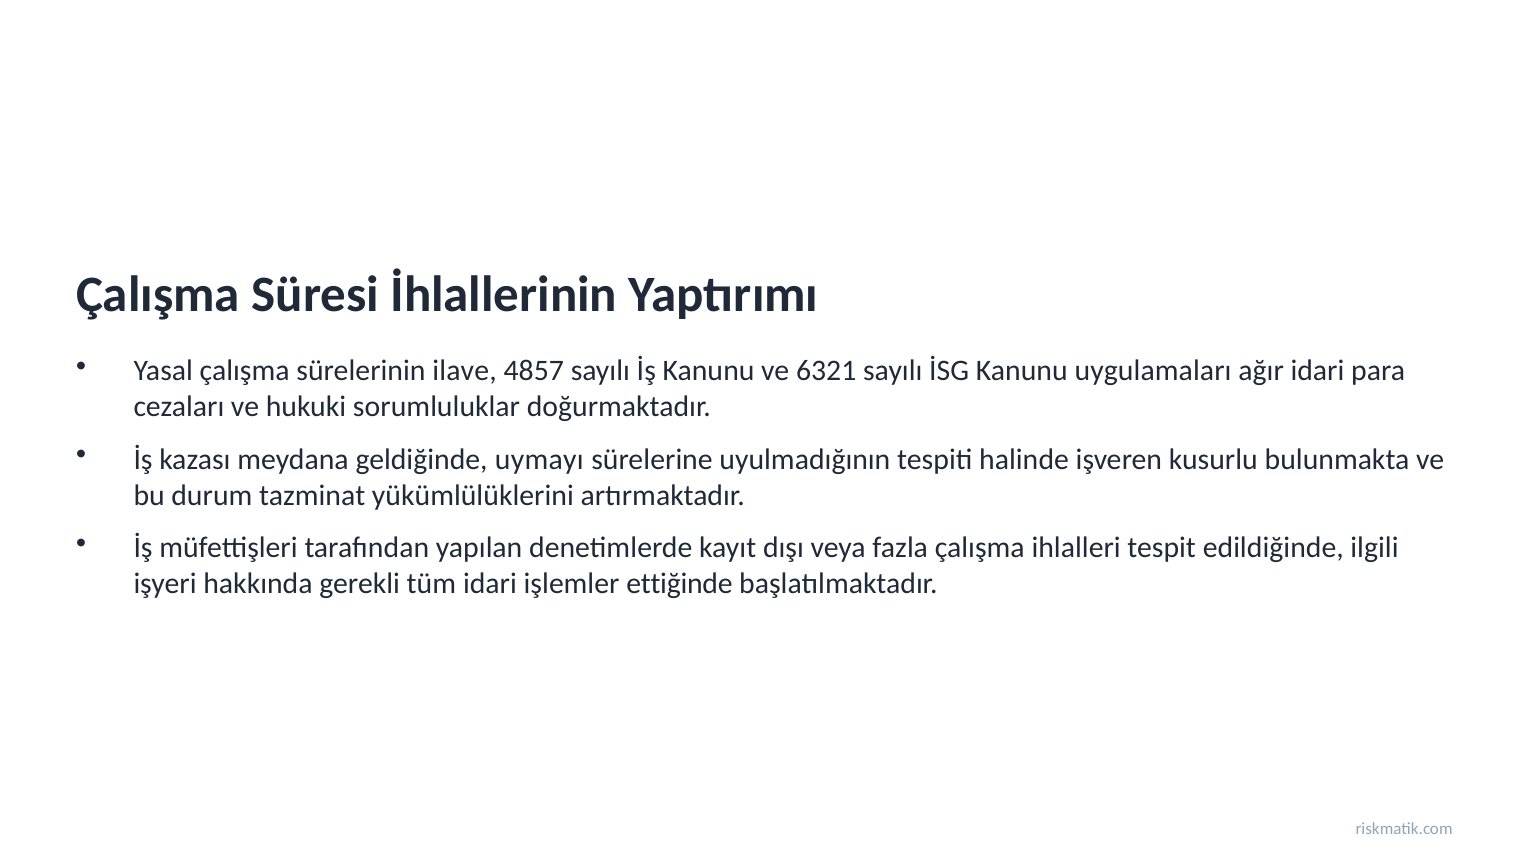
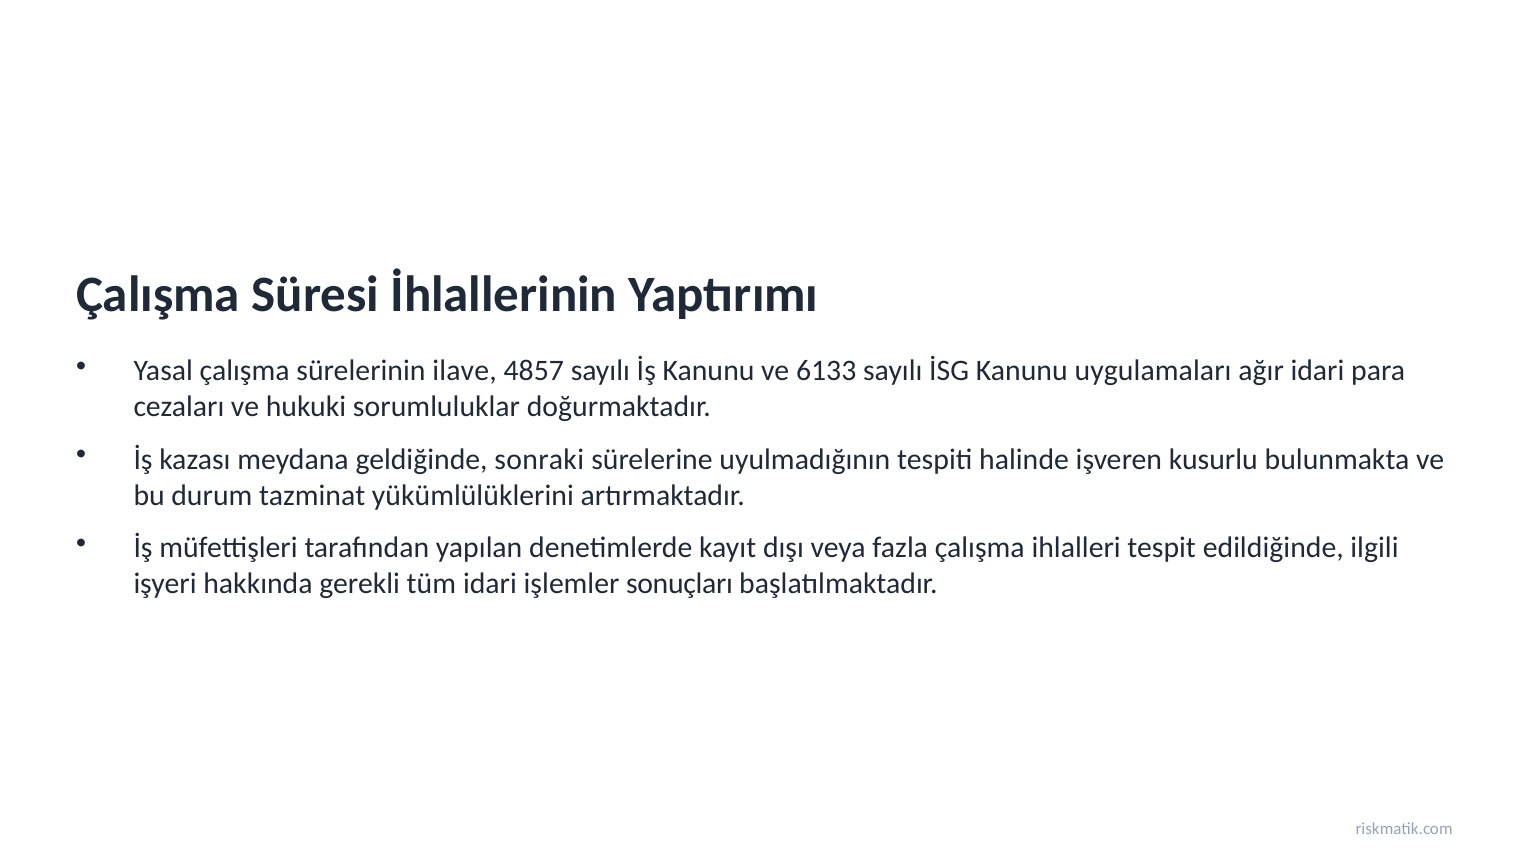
6321: 6321 -> 6133
uymayı: uymayı -> sonraki
ettiğinde: ettiğinde -> sonuçları
